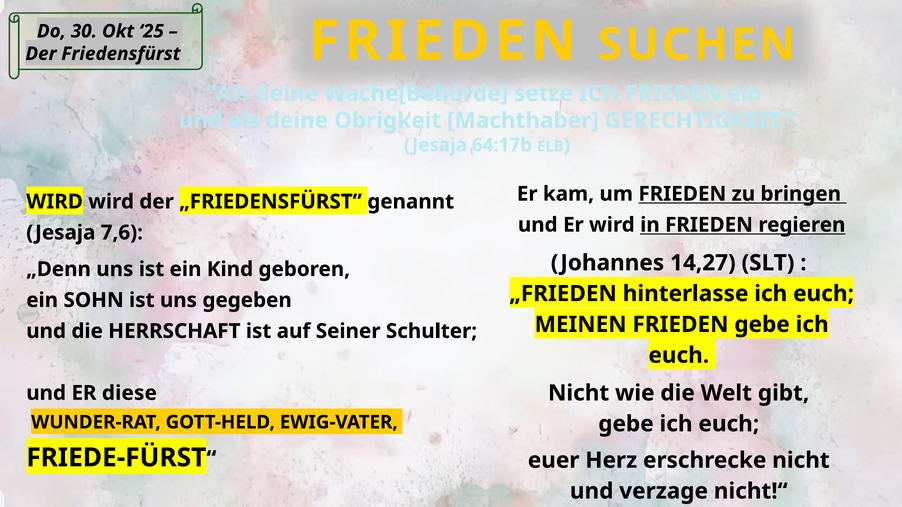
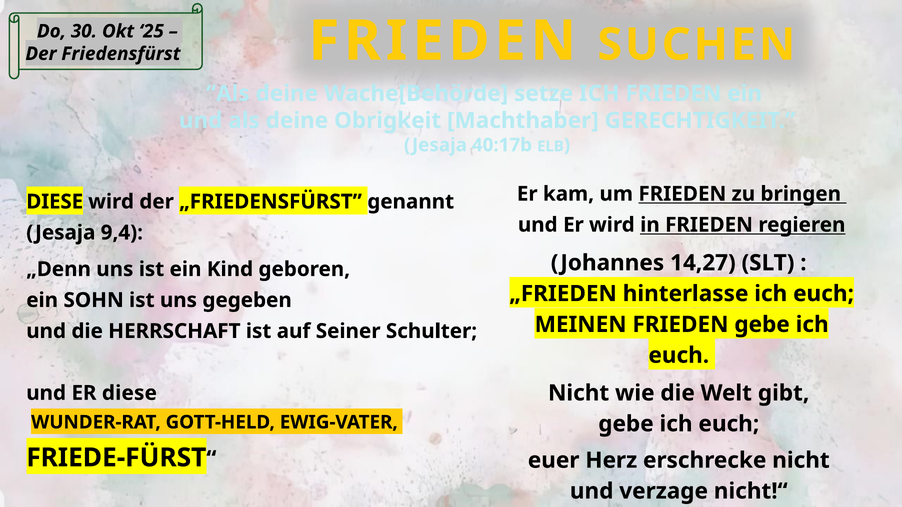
64:17b: 64:17b -> 40:17b
WIRD at (55, 202): WIRD -> DIESE
7,6: 7,6 -> 9,4
